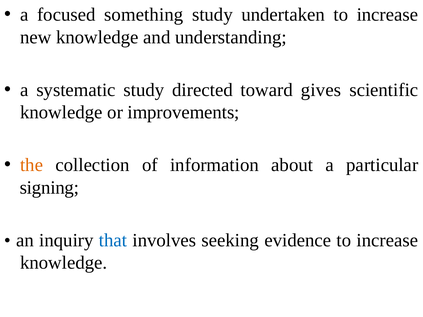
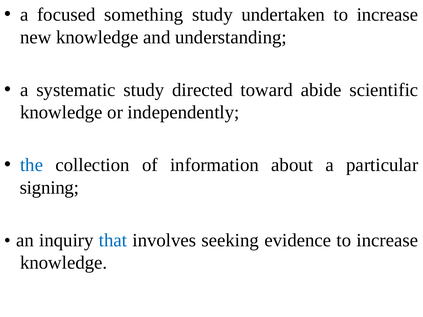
gives: gives -> abide
improvements: improvements -> independently
the colour: orange -> blue
